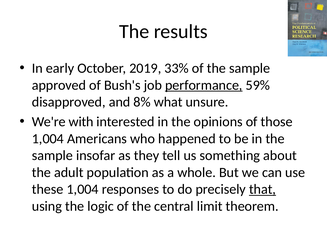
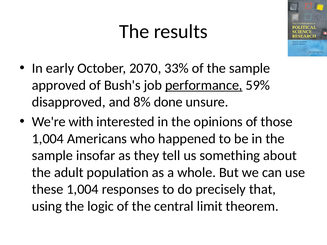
2019: 2019 -> 2070
what: what -> done
that underline: present -> none
